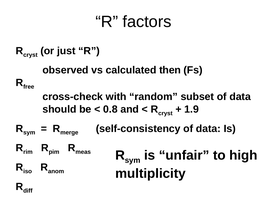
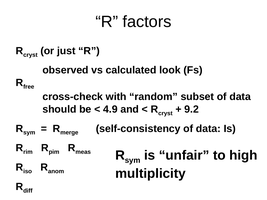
then: then -> look
0.8: 0.8 -> 4.9
1.9: 1.9 -> 9.2
